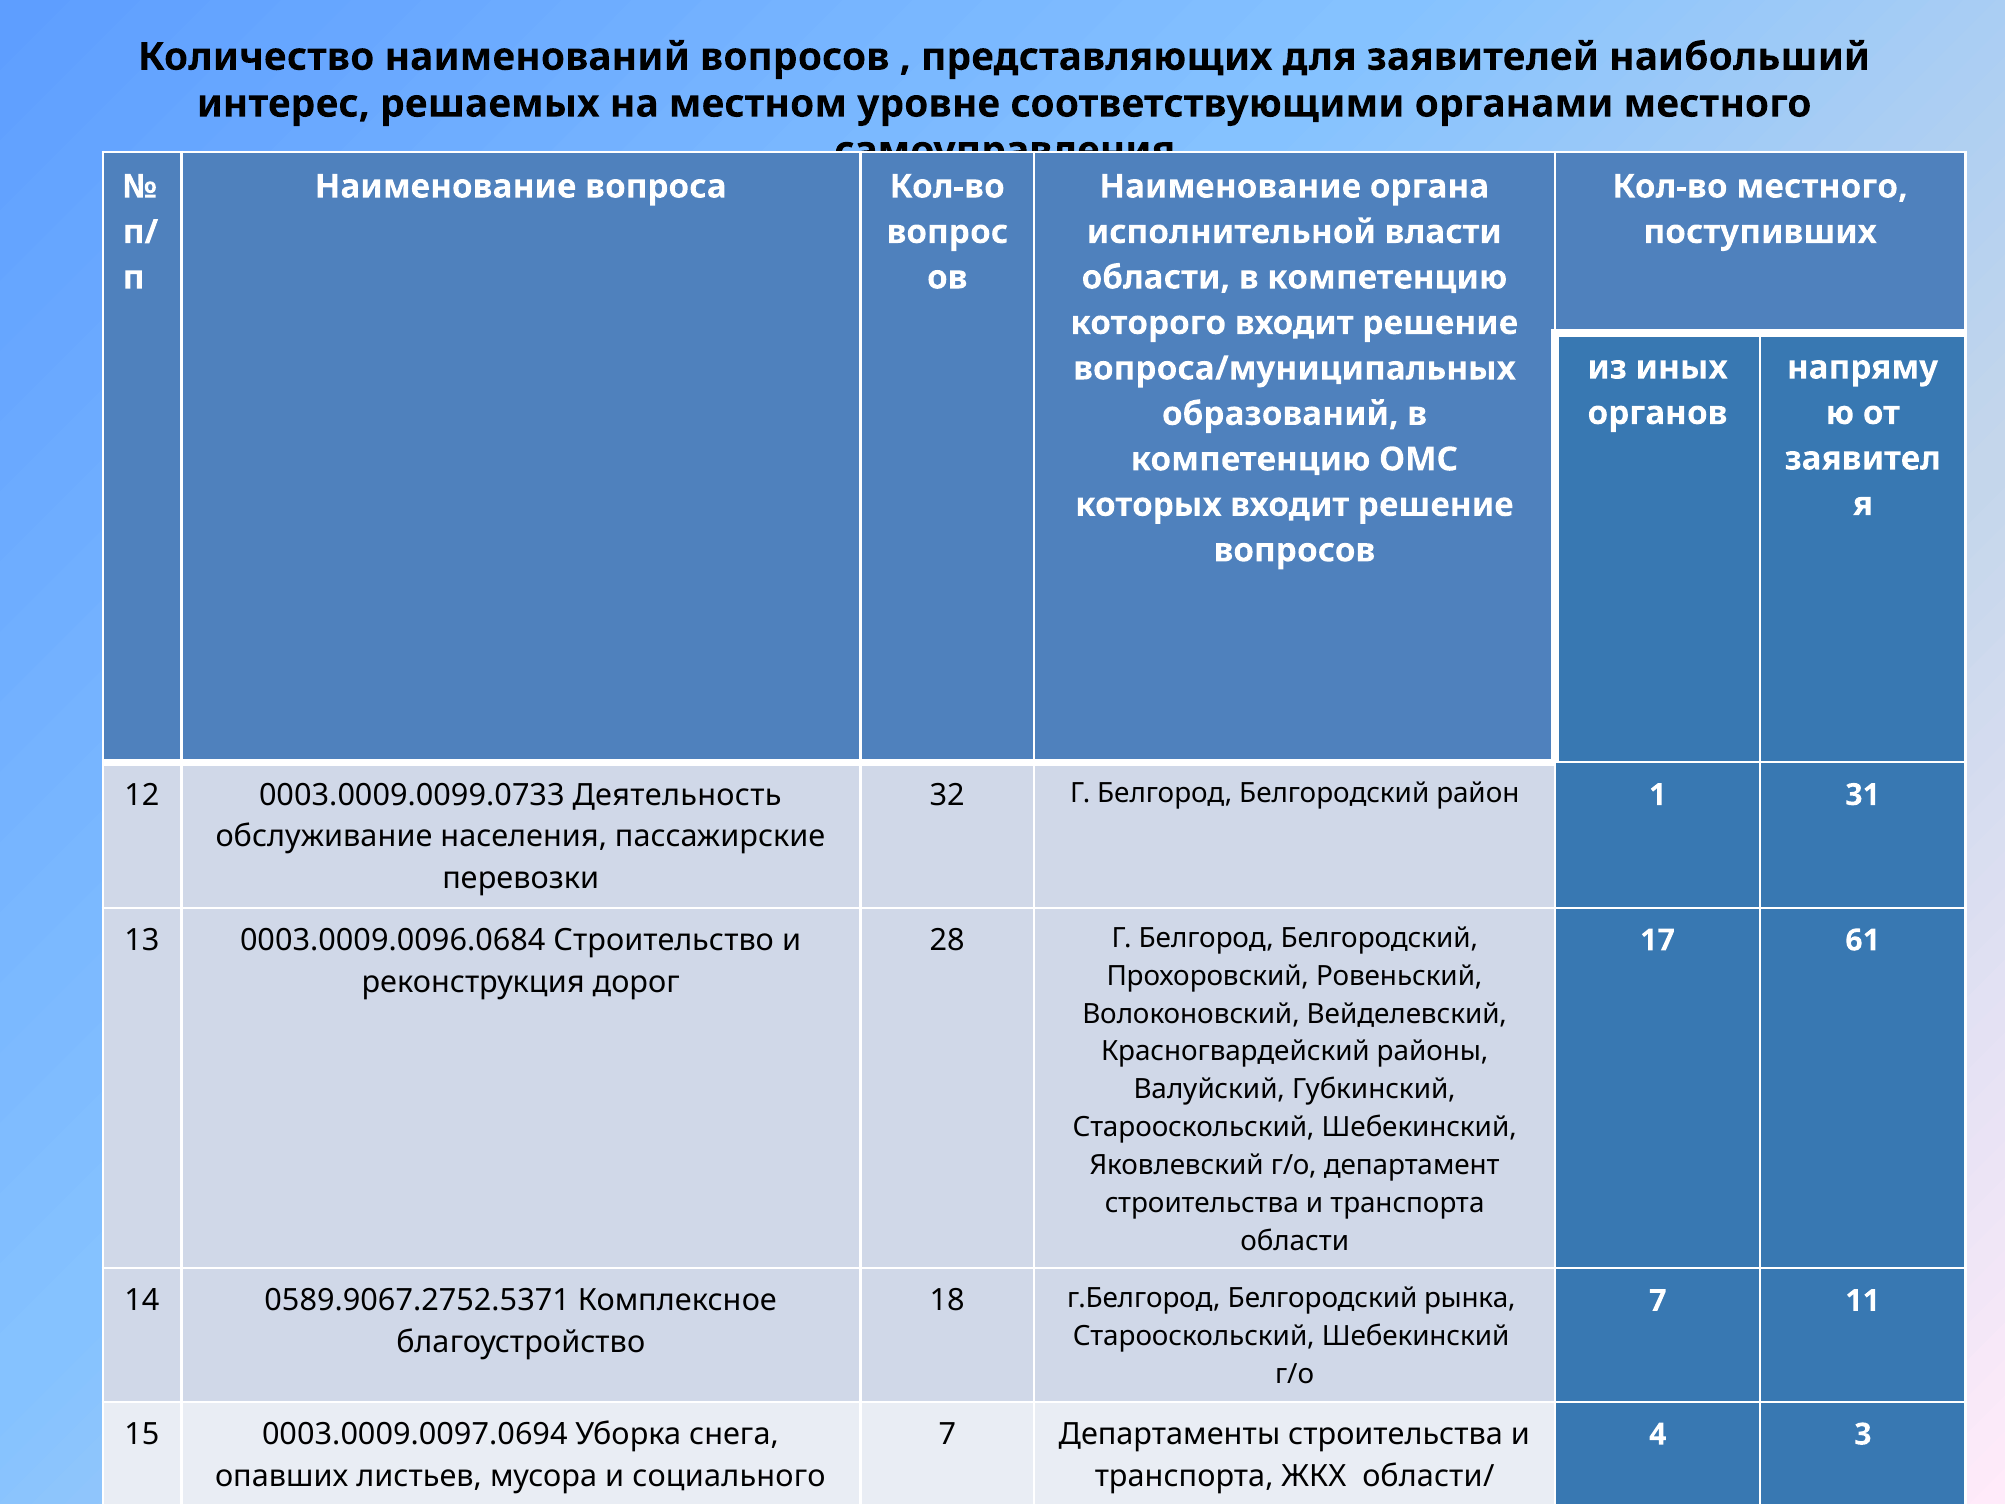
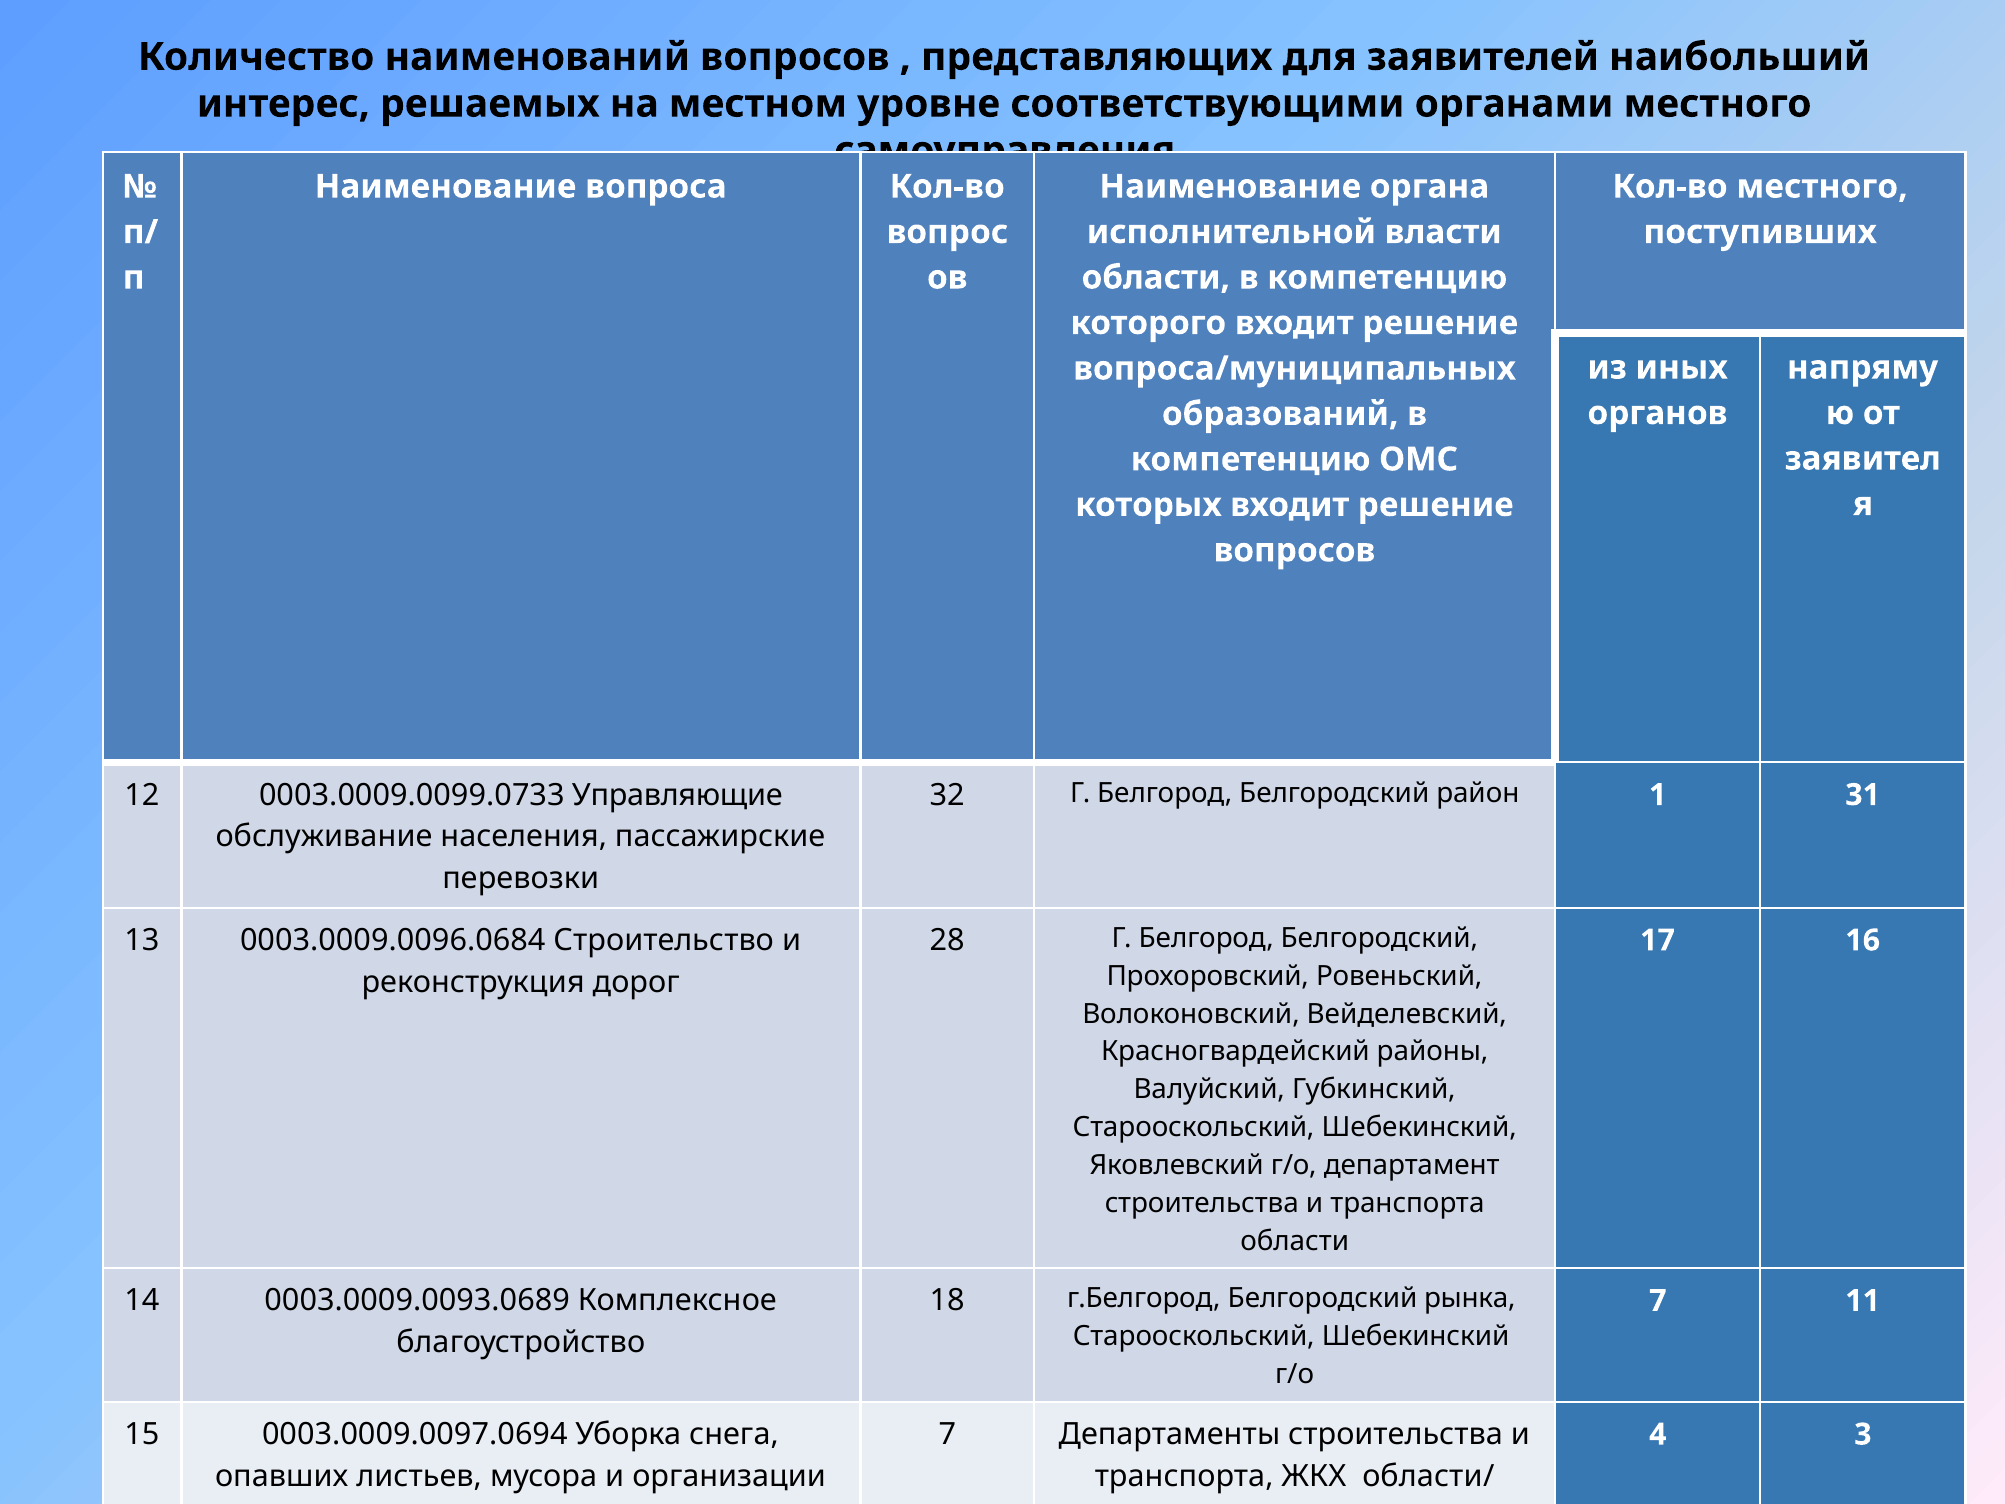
Деятельность: Деятельность -> Управляющие
17 61: 61 -> 16
0589.9067.2752.5371: 0589.9067.2752.5371 -> 0003.0009.0093.0689
социального: социального -> организации
